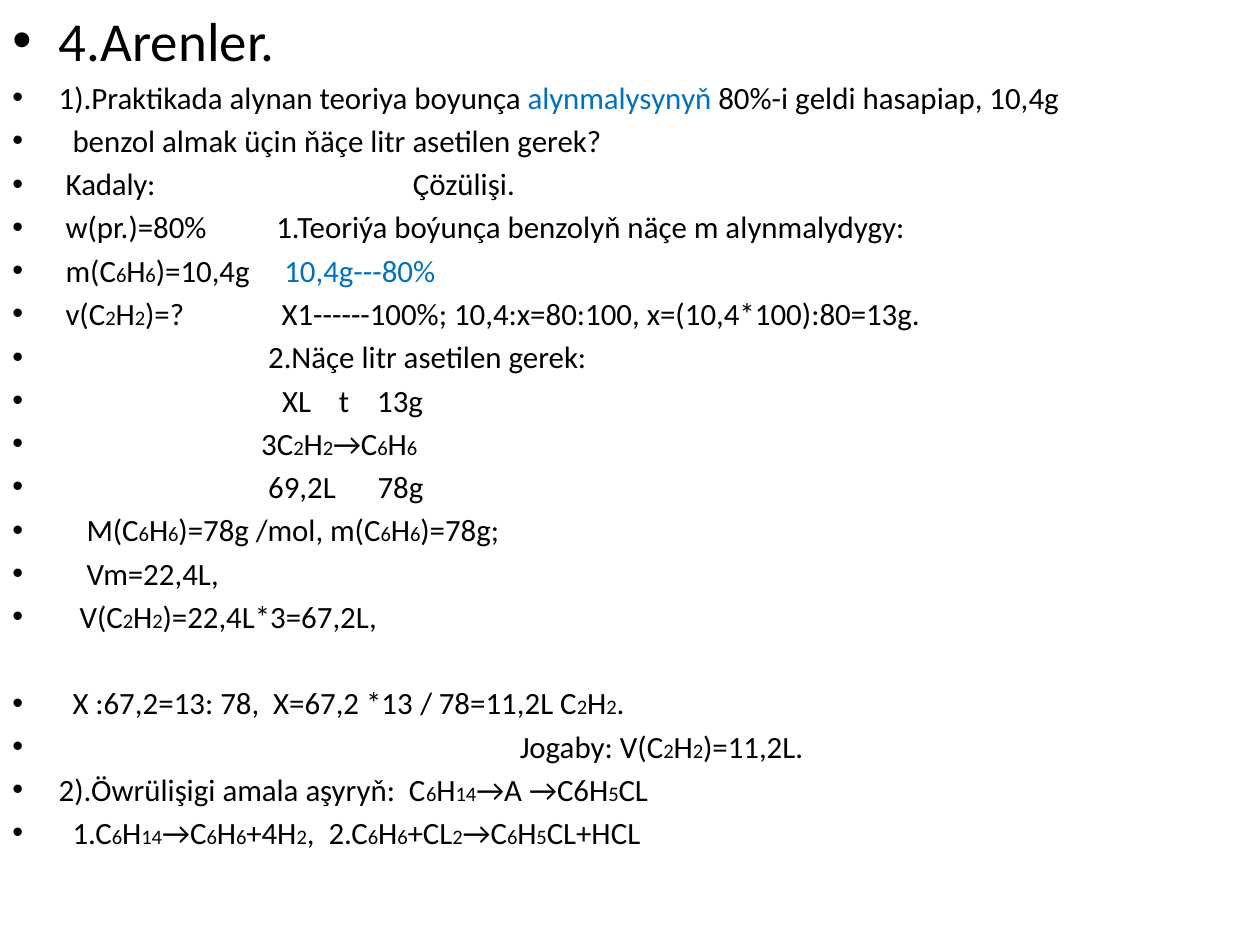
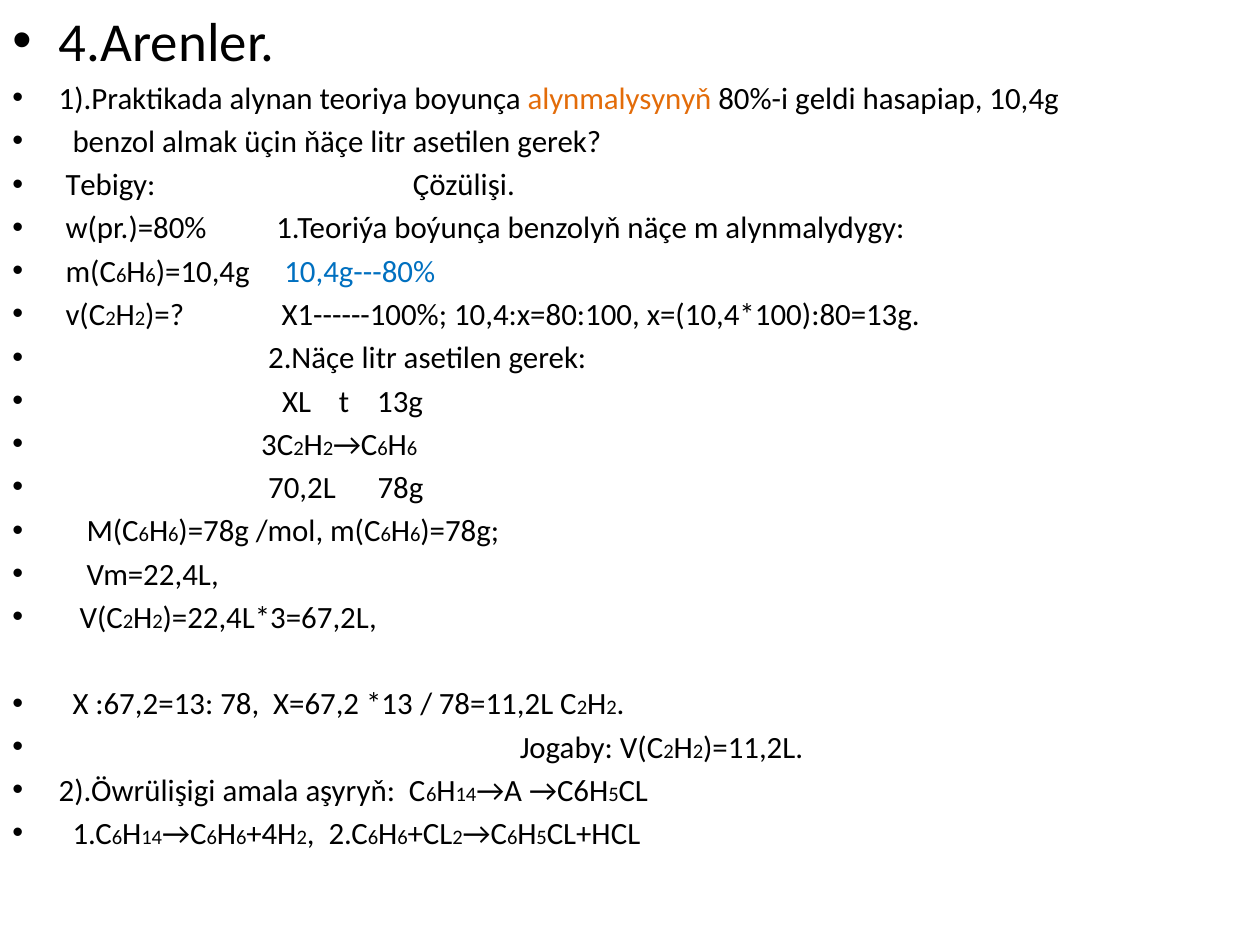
alynmalysynyň colour: blue -> orange
Kadaly: Kadaly -> Tebigy
69,2L: 69,2L -> 70,2L
